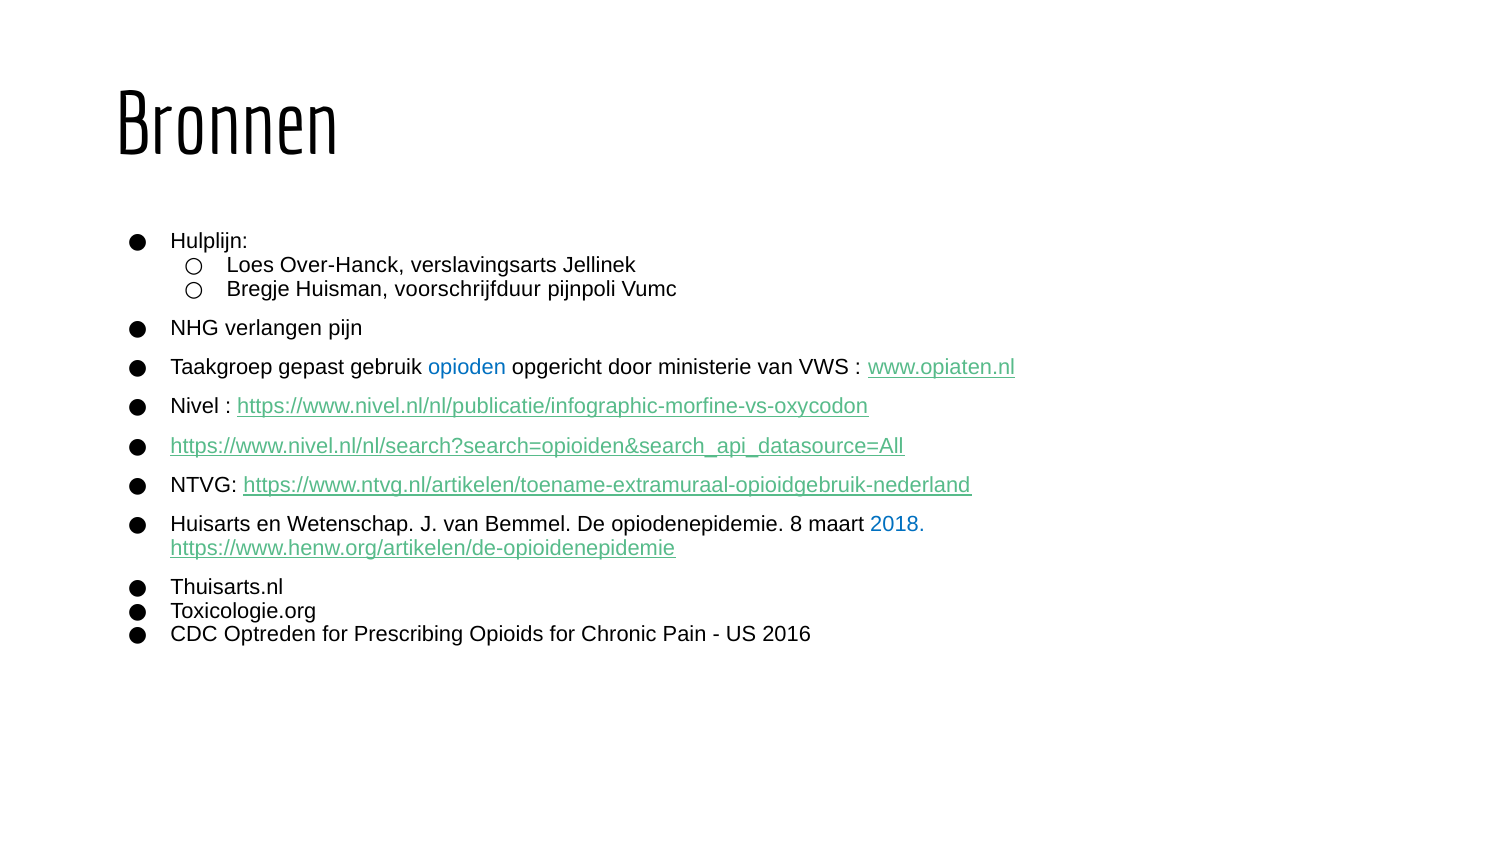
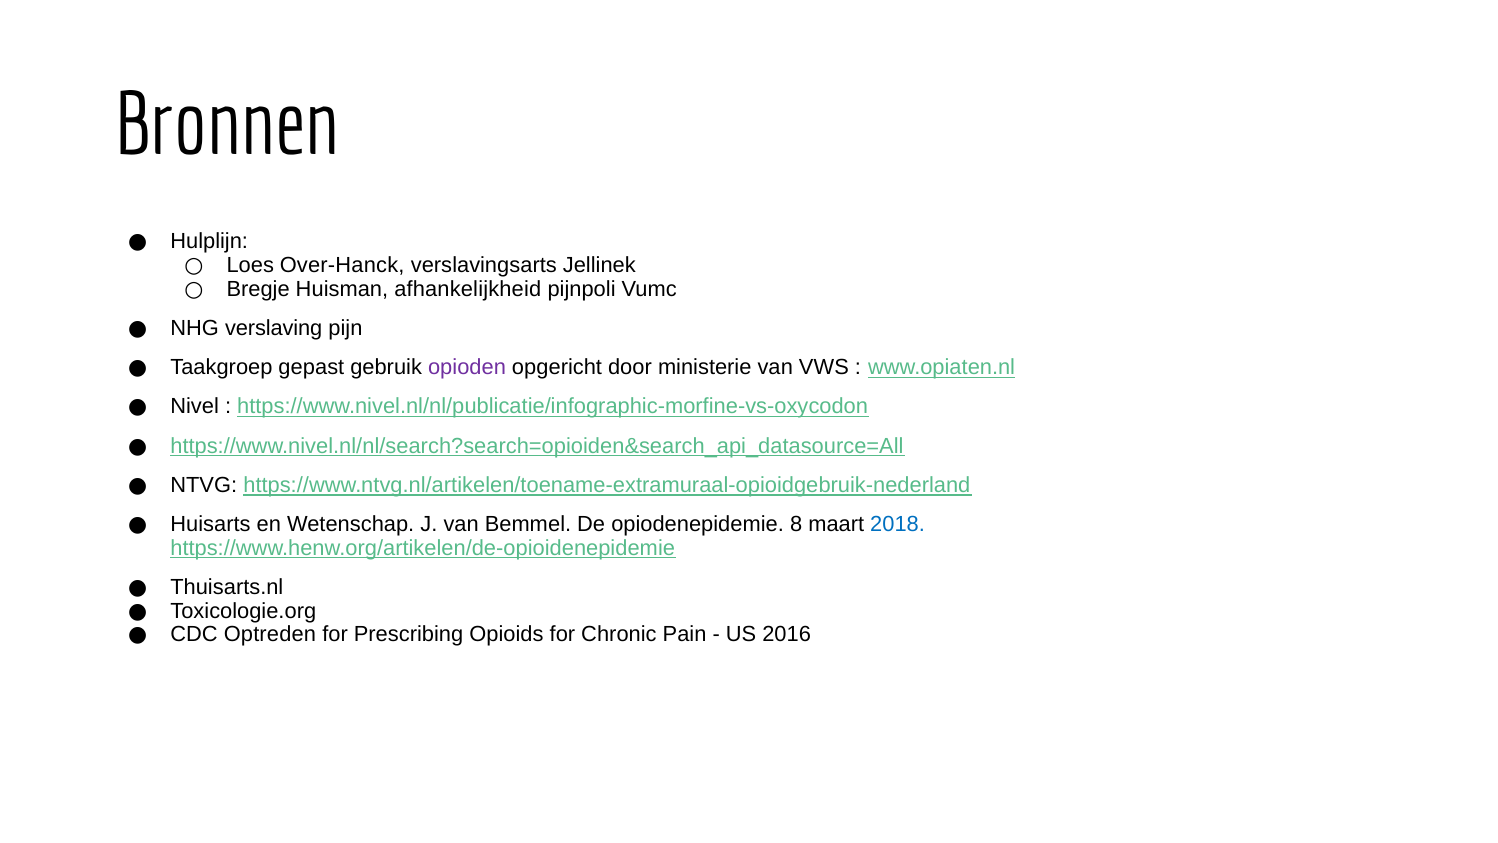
voorschrijfduur: voorschrijfduur -> afhankelijkheid
verlangen: verlangen -> verslaving
opioden colour: blue -> purple
